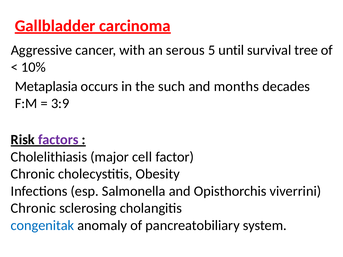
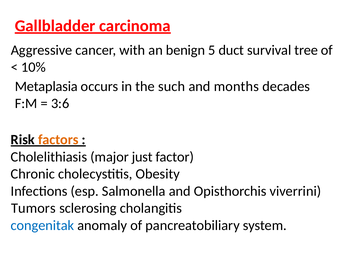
serous: serous -> benign
until: until -> duct
3:9: 3:9 -> 3:6
factors colour: purple -> orange
cell: cell -> just
Chronic at (33, 208): Chronic -> Tumors
